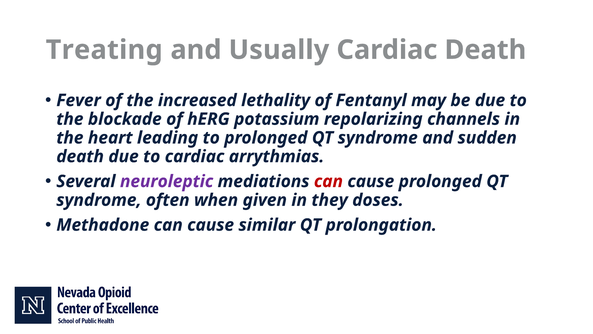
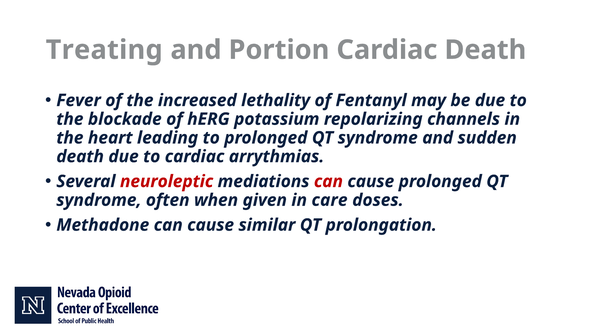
Usually: Usually -> Portion
neuroleptic colour: purple -> red
they: they -> care
